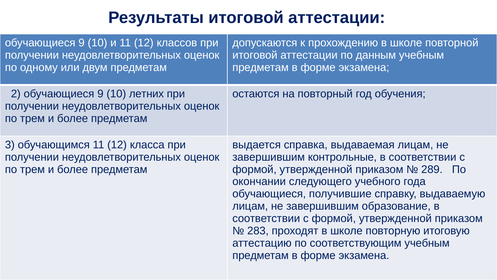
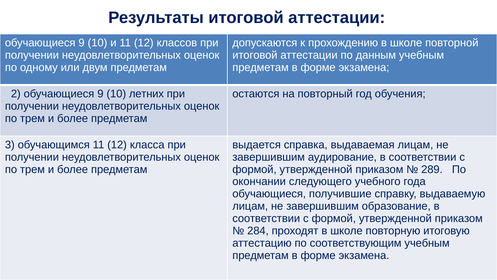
контрольные: контрольные -> аудирование
283: 283 -> 284
